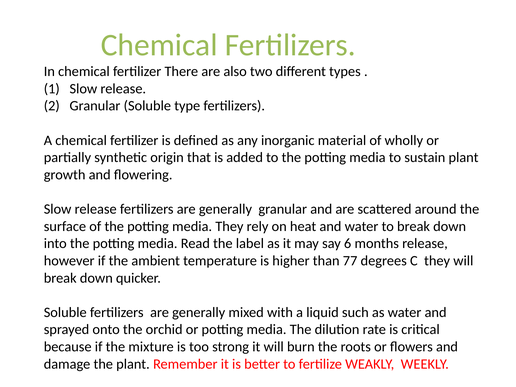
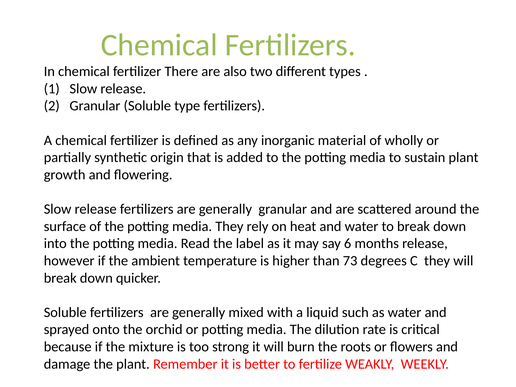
77: 77 -> 73
